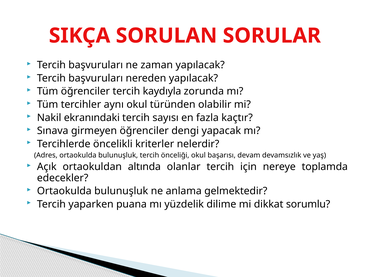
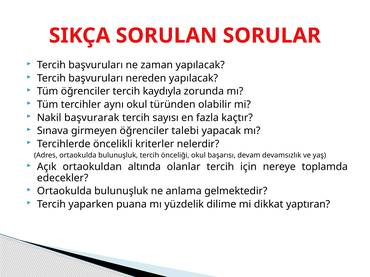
ekranındaki: ekranındaki -> başvurarak
dengi: dengi -> talebi
sorumlu: sorumlu -> yaptıran
